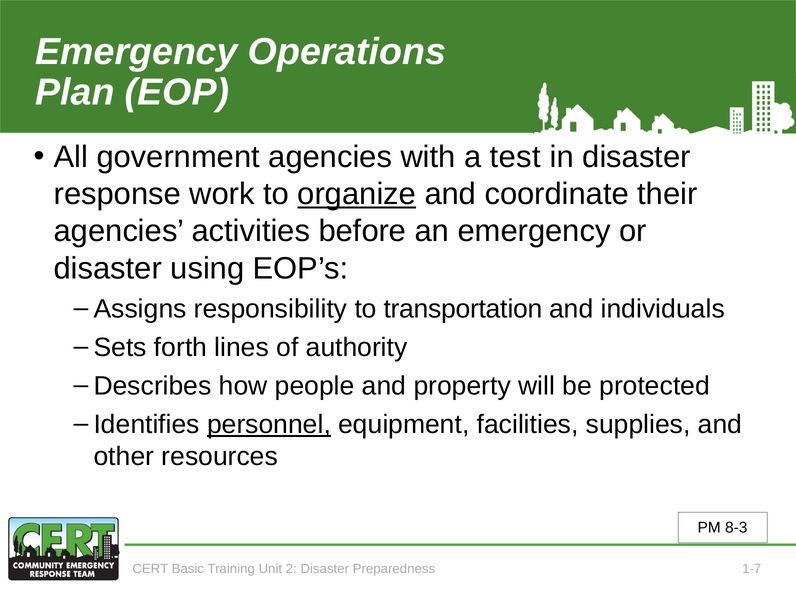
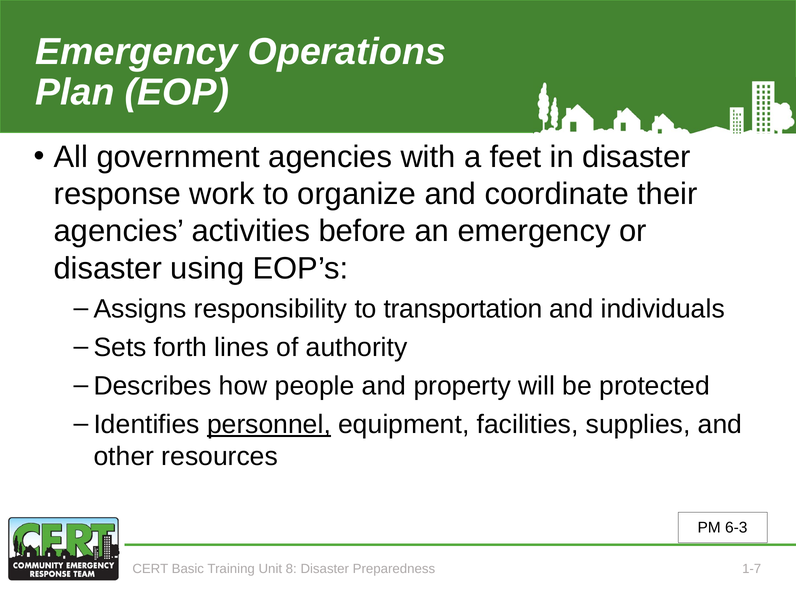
test: test -> feet
organize underline: present -> none
8-3: 8-3 -> 6-3
2: 2 -> 8
